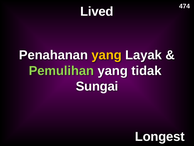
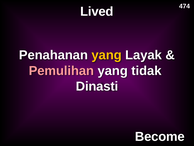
Pemulihan colour: light green -> pink
Sungai: Sungai -> Dinasti
Longest: Longest -> Become
